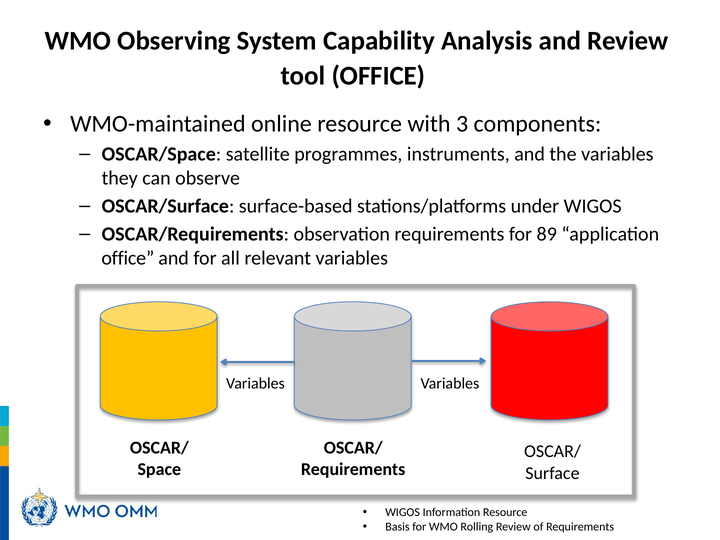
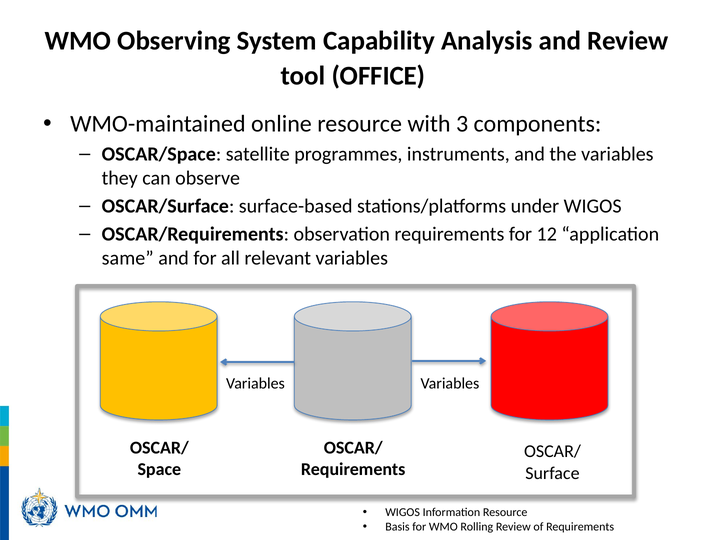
89: 89 -> 12
office at (128, 258): office -> same
